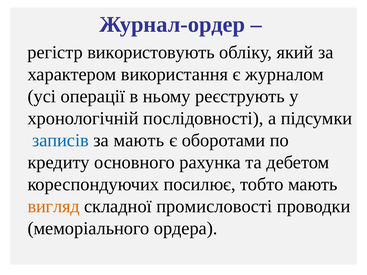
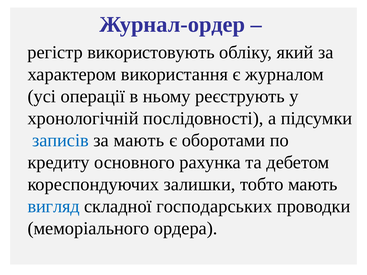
посилює: посилює -> залишки
вигляд colour: orange -> blue
промисловості: промисловості -> господарських
